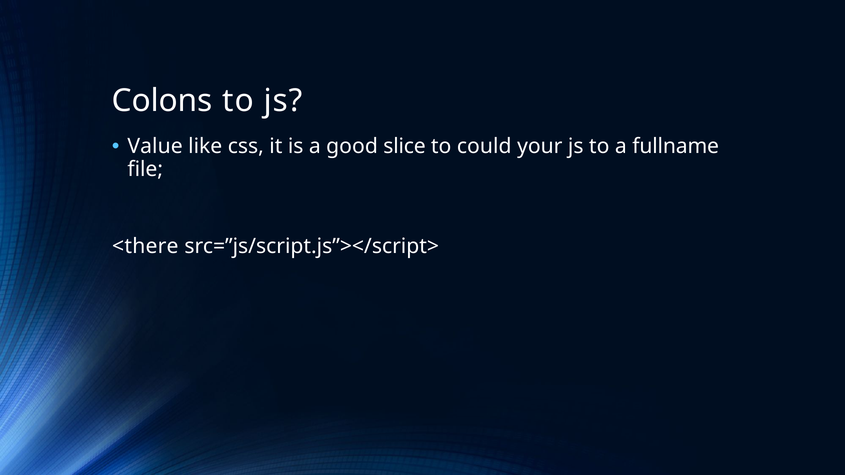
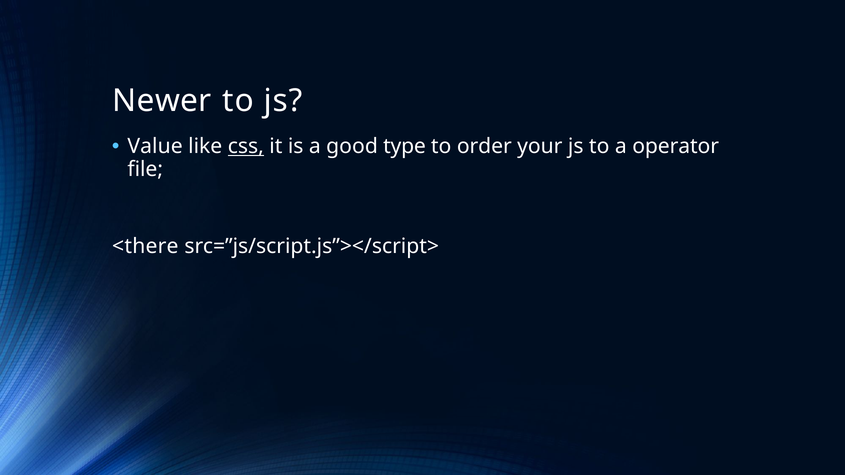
Colons: Colons -> Newer
css underline: none -> present
slice: slice -> type
could: could -> order
fullname: fullname -> operator
